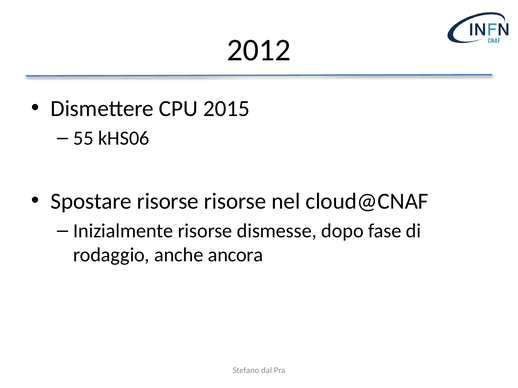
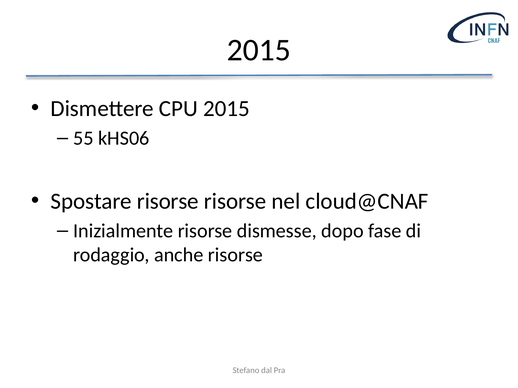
2012 at (259, 50): 2012 -> 2015
anche ancora: ancora -> risorse
